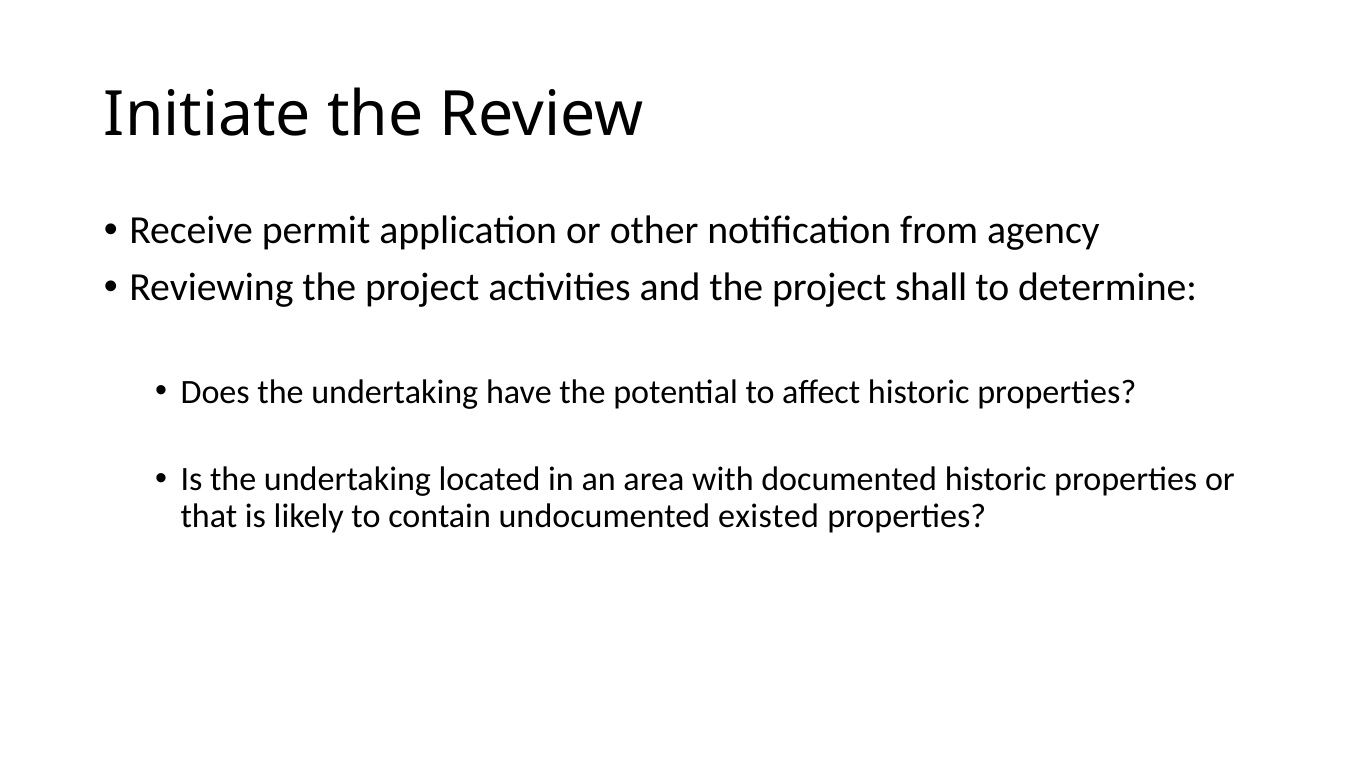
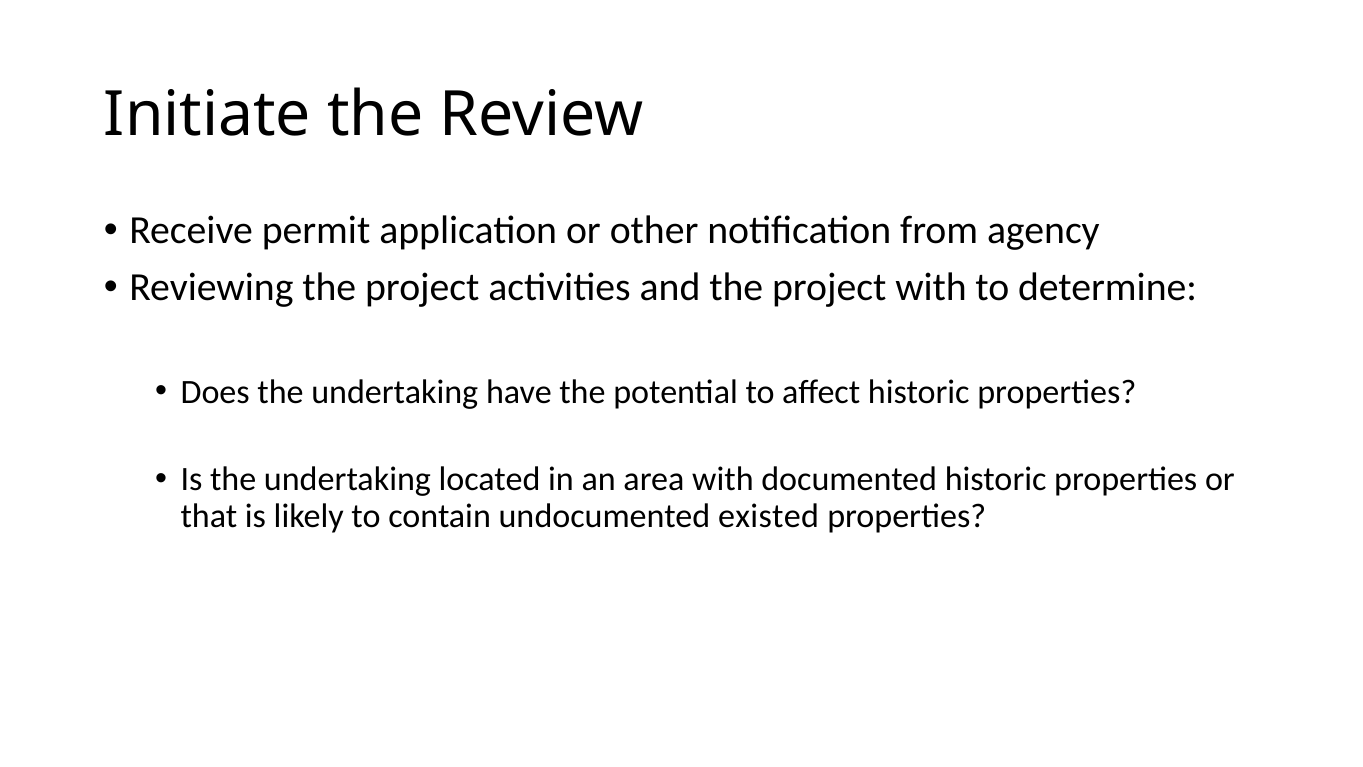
project shall: shall -> with
